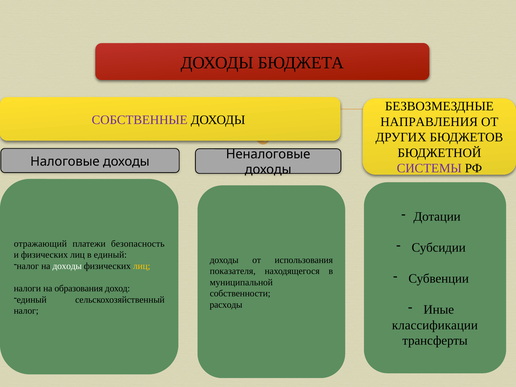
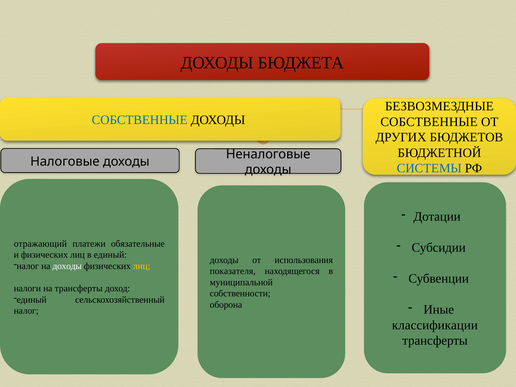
СОБСТВЕННЫЕ at (140, 120) colour: purple -> blue
НАПРАВЛЕНИЯ at (429, 122): НАПРАВЛЕНИЯ -> СОБСТВЕННЫЕ
СИСТЕМЫ colour: purple -> blue
безопасность: безопасность -> обязательные
на образования: образования -> трансферты
расходы: расходы -> оборона
